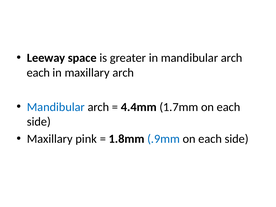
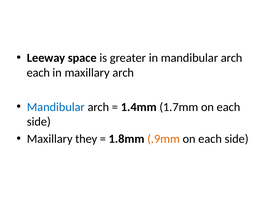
4.4mm: 4.4mm -> 1.4mm
pink: pink -> they
.9mm colour: blue -> orange
